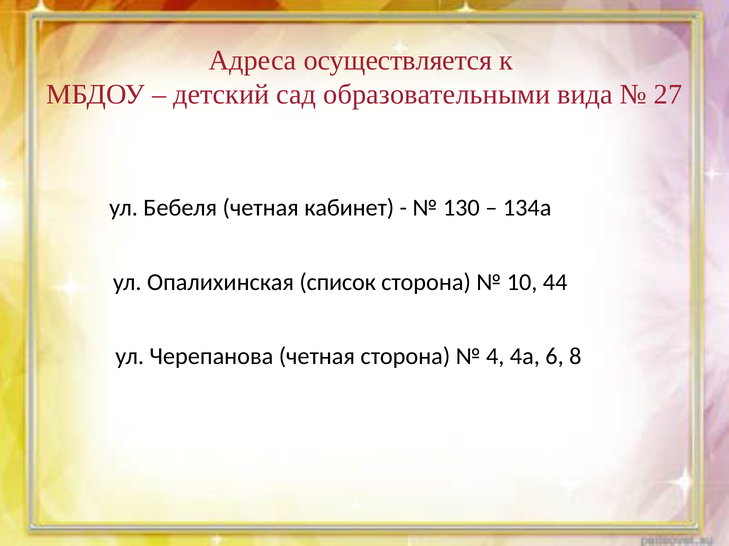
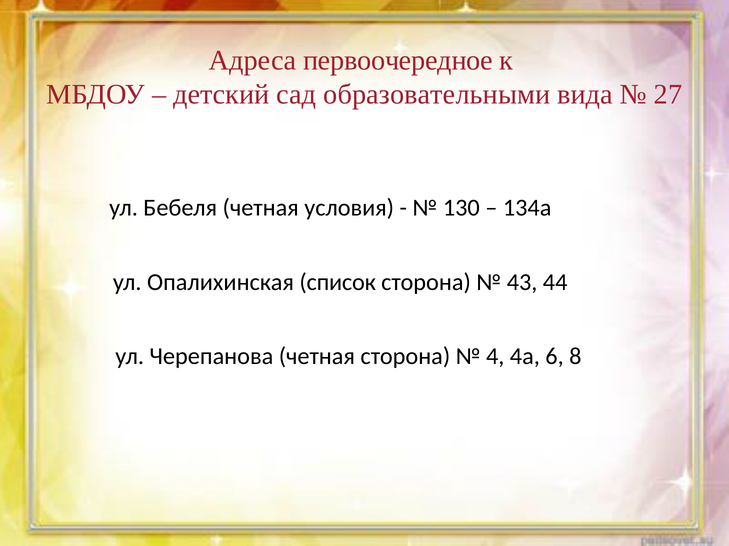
осуществляется: осуществляется -> первоочередное
кабинет: кабинет -> условия
10: 10 -> 43
